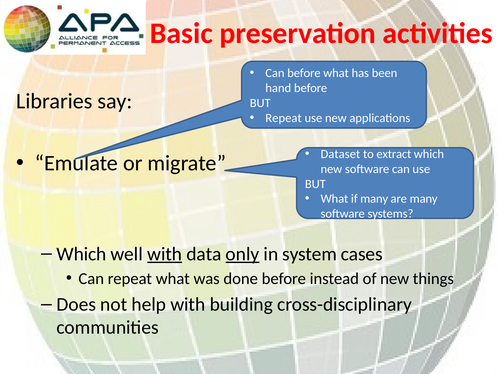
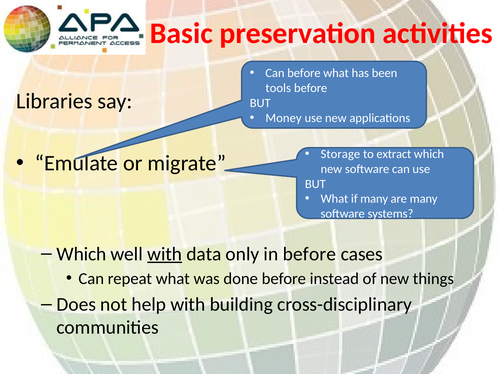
hand: hand -> tools
Repeat at (284, 118): Repeat -> Money
Dataset: Dataset -> Storage
only underline: present -> none
in system: system -> before
